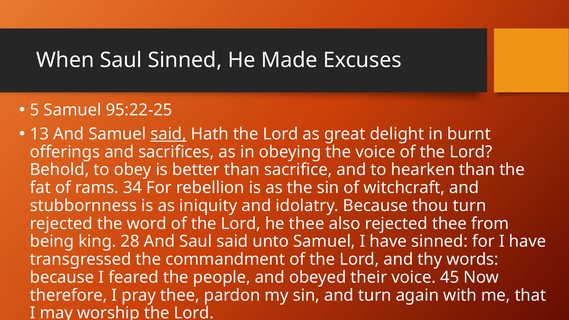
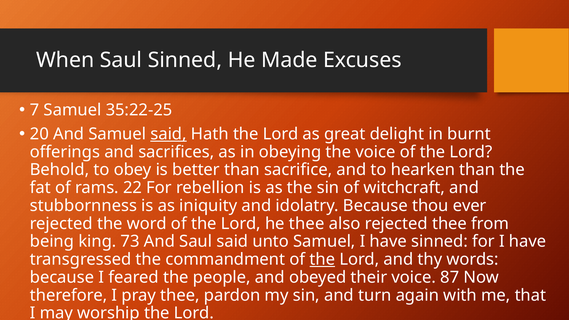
5: 5 -> 7
95:22-25: 95:22-25 -> 35:22-25
13: 13 -> 20
34: 34 -> 22
thou turn: turn -> ever
28: 28 -> 73
the at (322, 259) underline: none -> present
45: 45 -> 87
